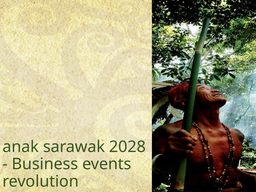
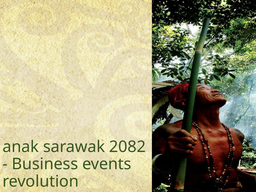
2028: 2028 -> 2082
